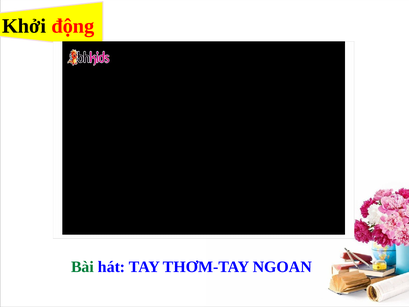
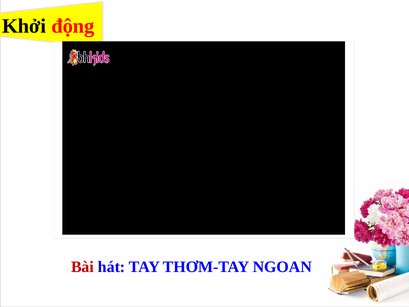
Bài colour: green -> red
